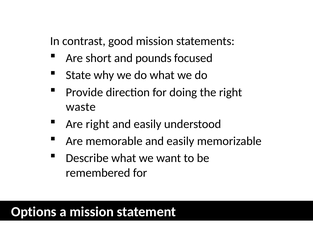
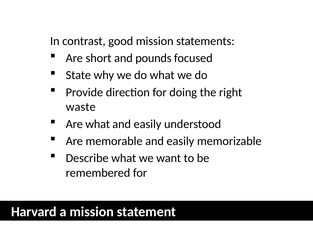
Are right: right -> what
Options: Options -> Harvard
